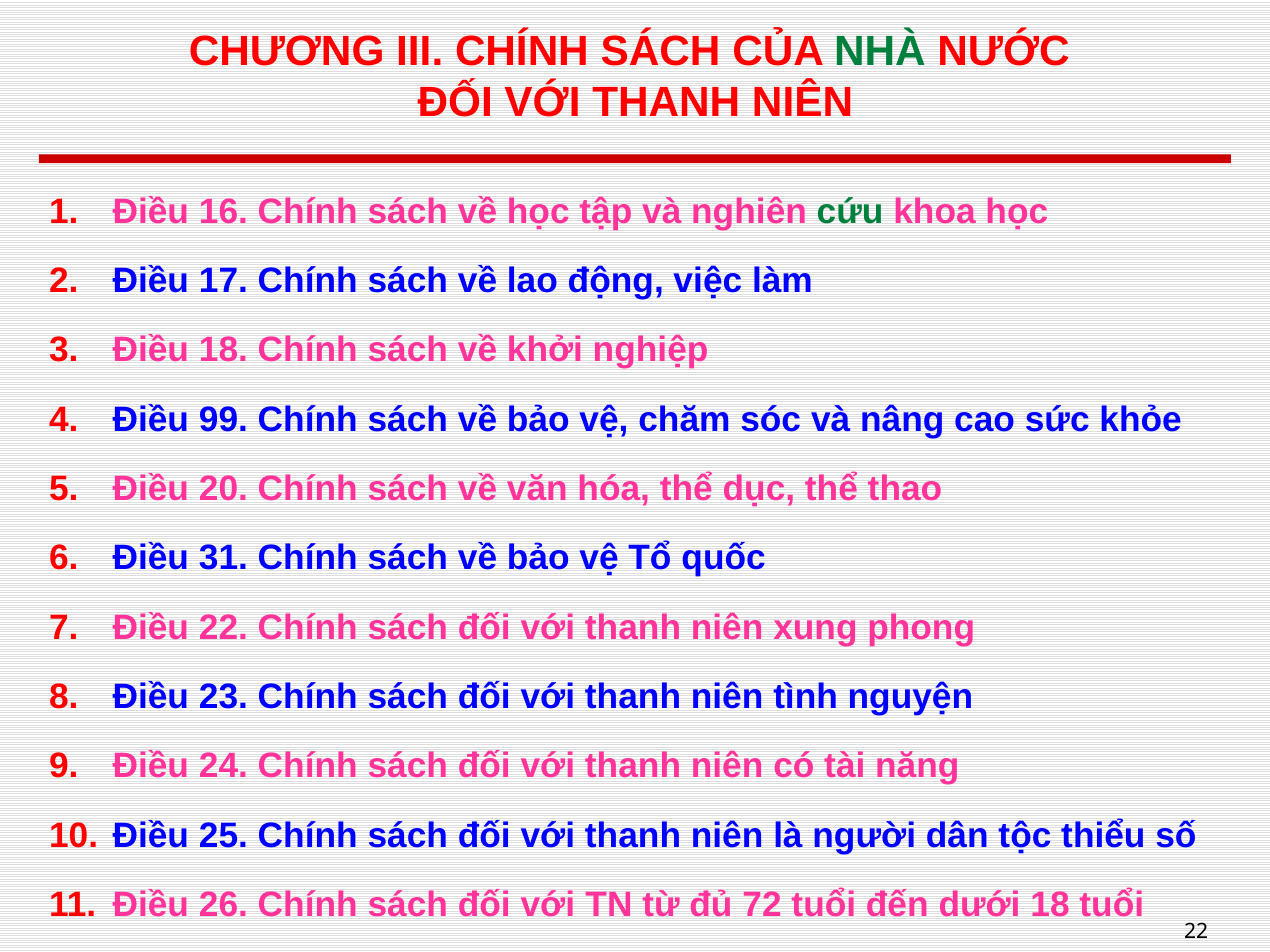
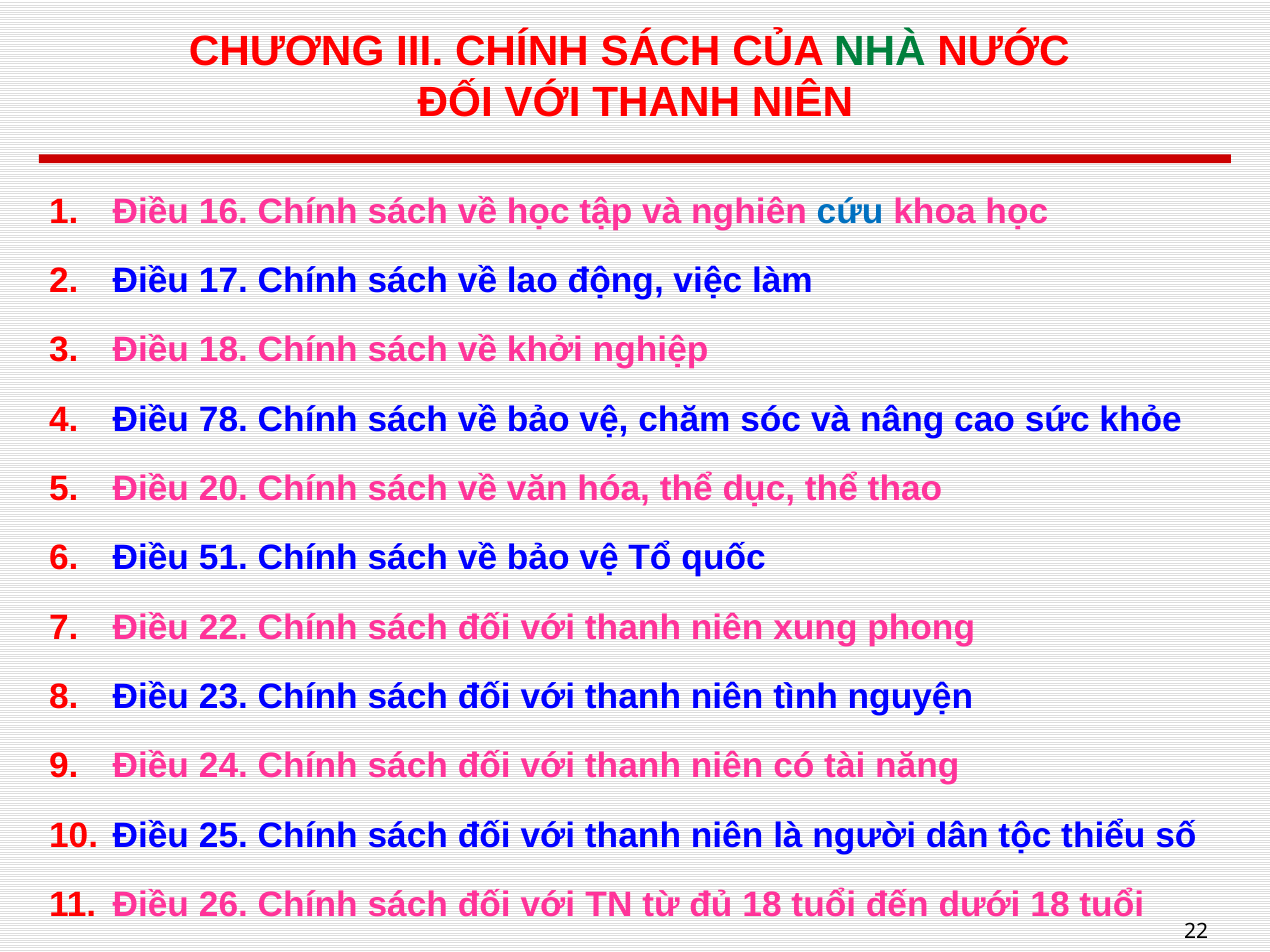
cứu colour: green -> blue
99: 99 -> 78
31: 31 -> 51
đủ 72: 72 -> 18
